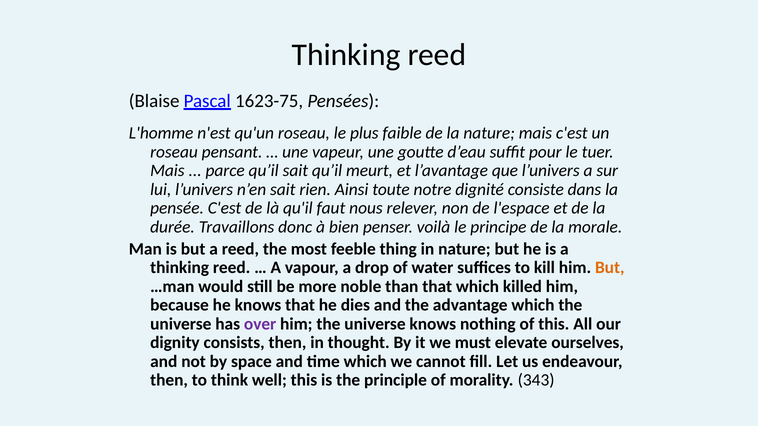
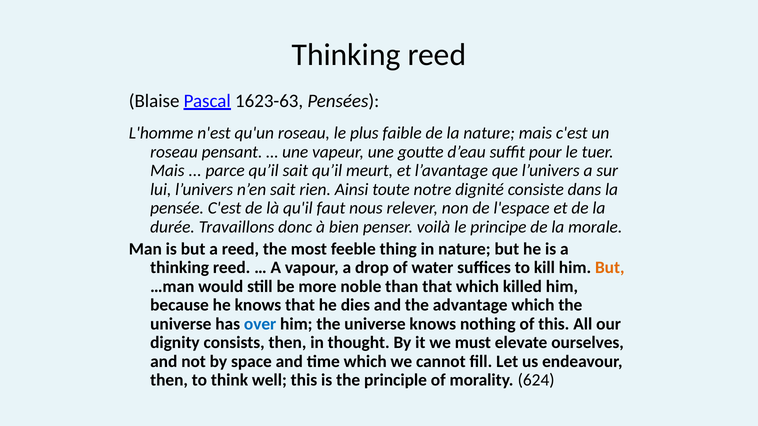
1623-75: 1623-75 -> 1623-63
over colour: purple -> blue
343: 343 -> 624
